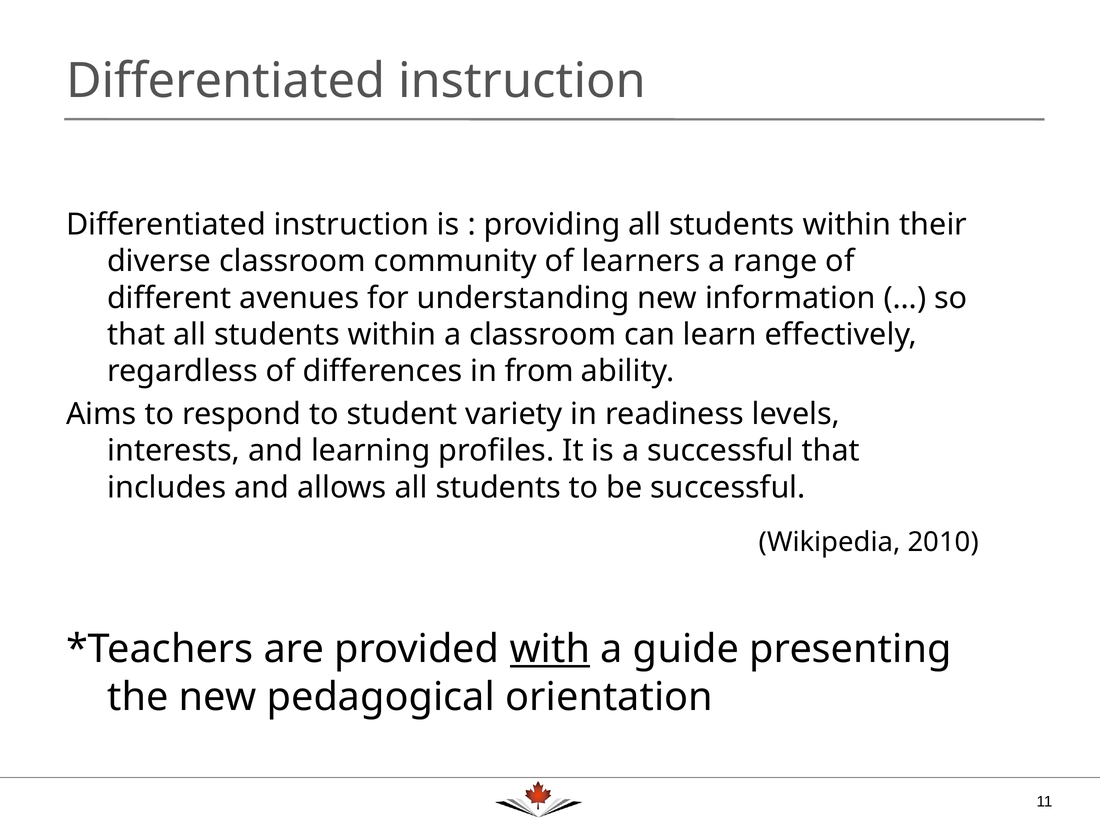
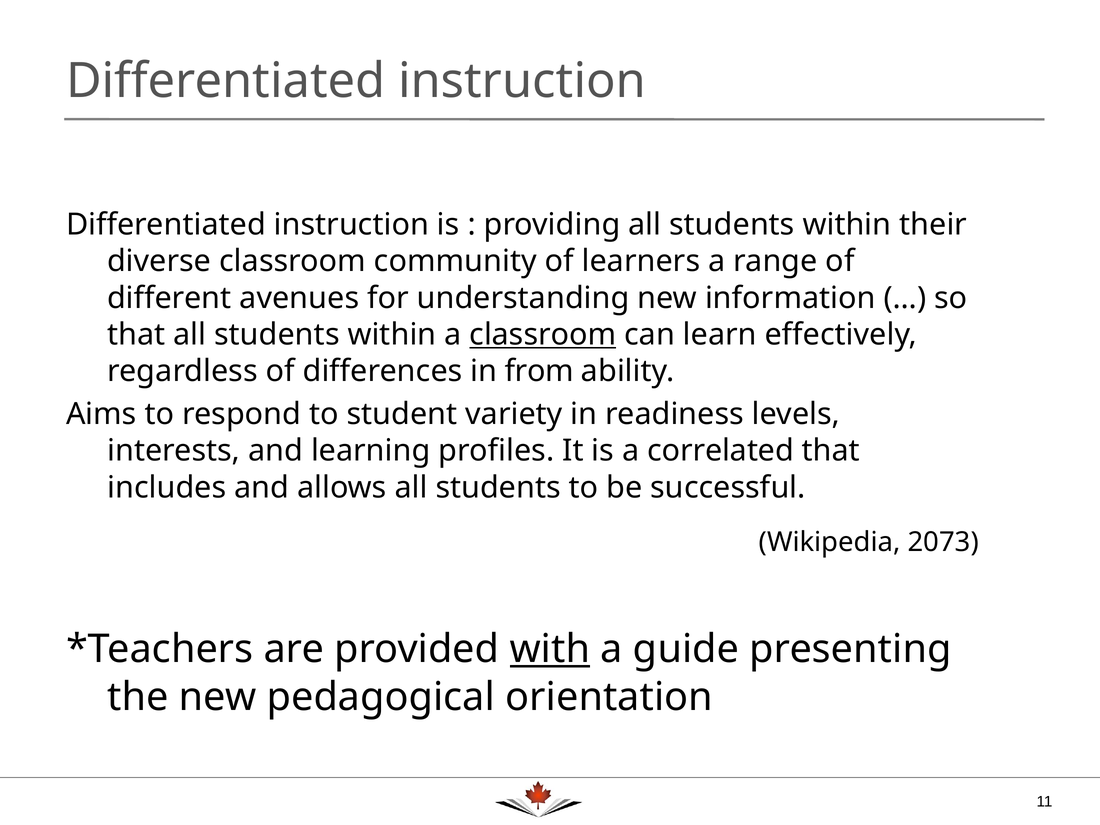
classroom at (543, 335) underline: none -> present
a successful: successful -> correlated
2010: 2010 -> 2073
